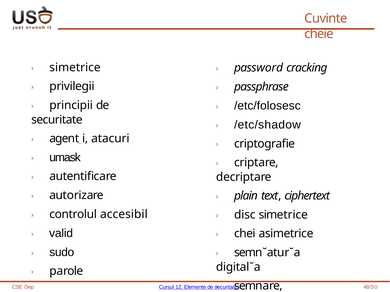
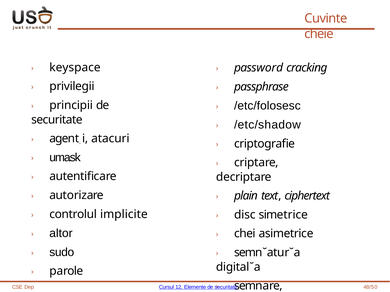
simetrice at (75, 68): simetrice -> keyspace
accesibil: accesibil -> implicite
valid: valid -> altor
